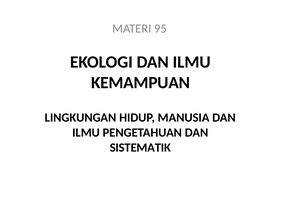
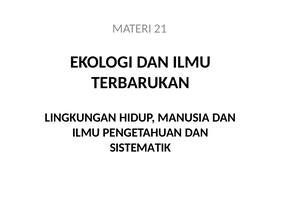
95: 95 -> 21
KEMAMPUAN: KEMAMPUAN -> TERBARUKAN
